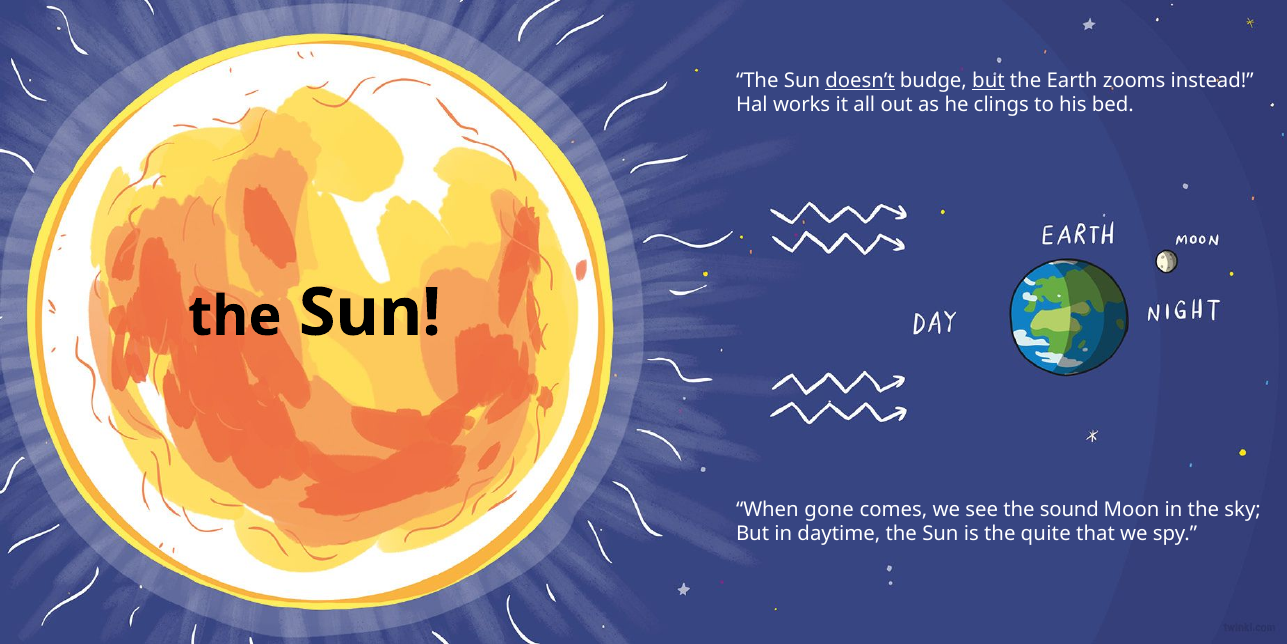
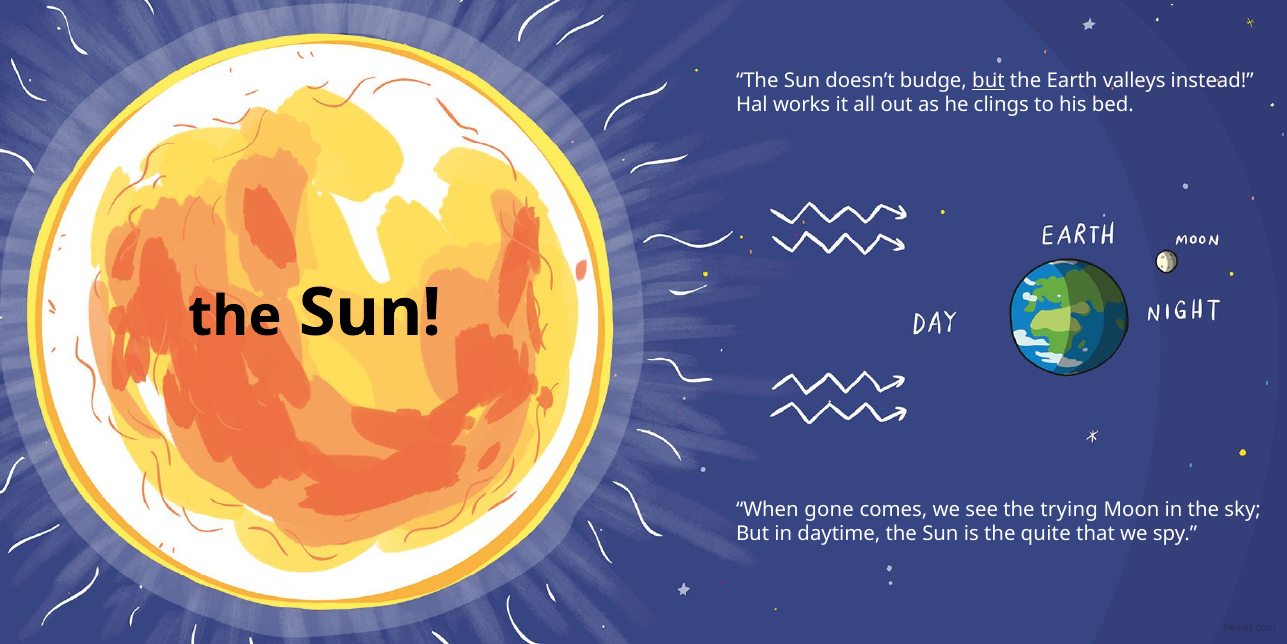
doesn’t underline: present -> none
zooms: zooms -> valleys
sound: sound -> trying
